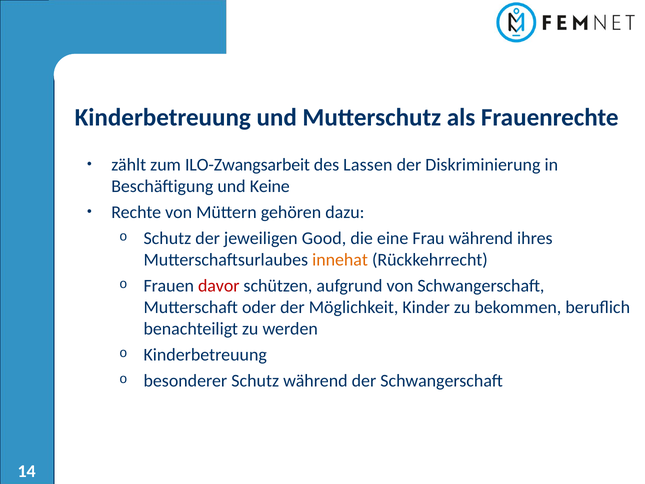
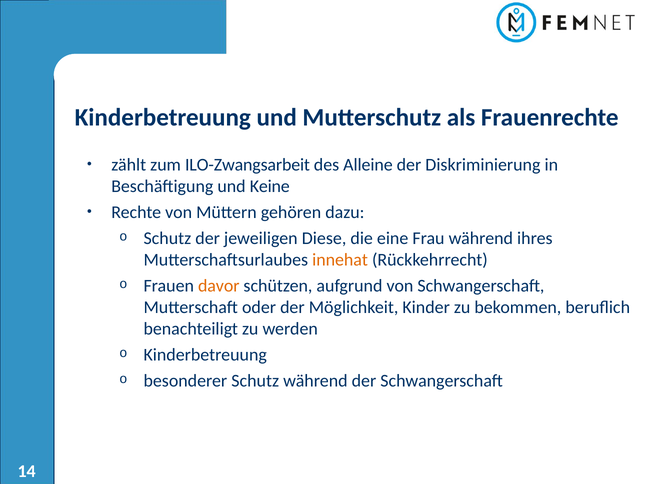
Lassen: Lassen -> Alleine
Good: Good -> Diese
davor colour: red -> orange
